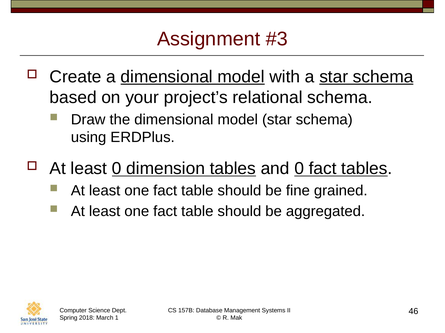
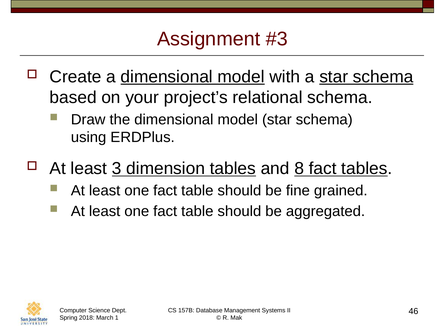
least 0: 0 -> 3
and 0: 0 -> 8
